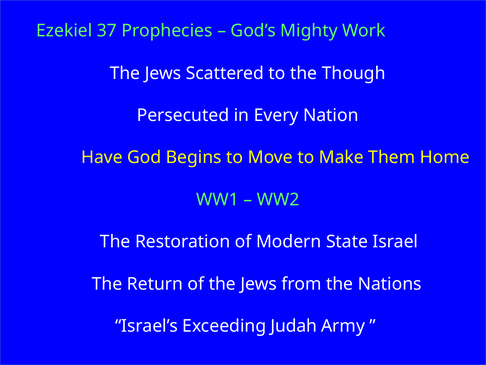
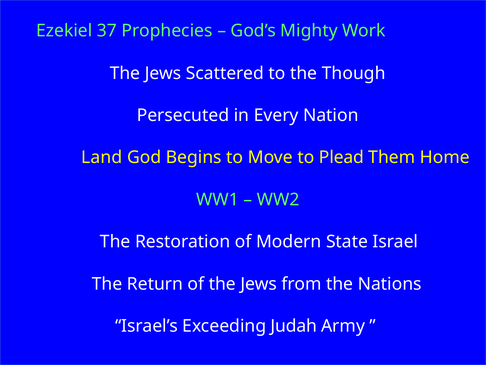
Have: Have -> Land
Make: Make -> Plead
